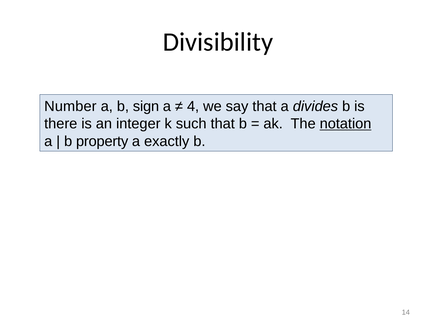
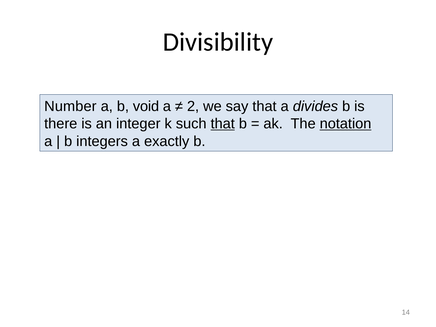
sign: sign -> void
4: 4 -> 2
that at (223, 124) underline: none -> present
property: property -> integers
